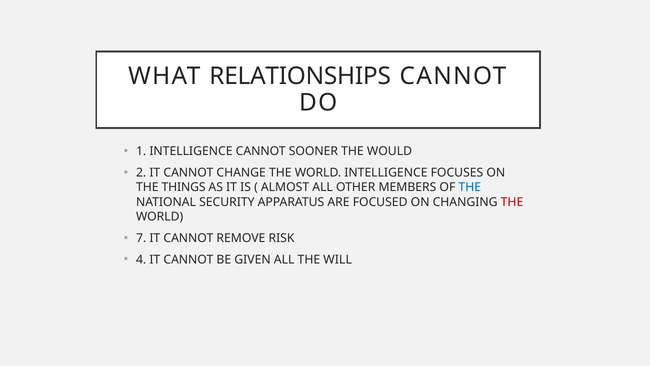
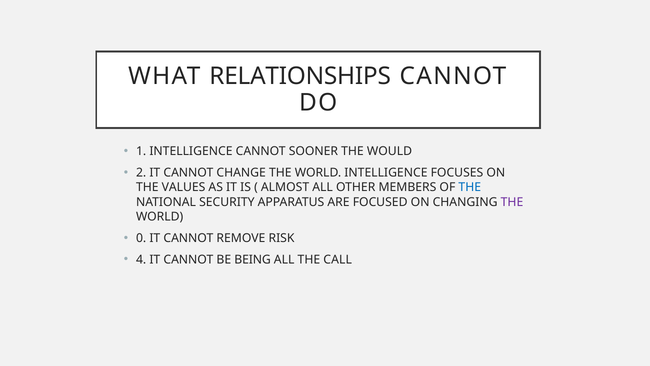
THINGS: THINGS -> VALUES
THE at (512, 202) colour: red -> purple
7: 7 -> 0
GIVEN: GIVEN -> BEING
WILL: WILL -> CALL
